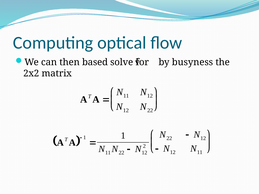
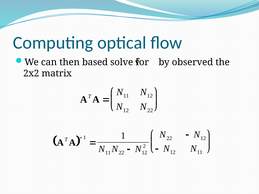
busyness: busyness -> observed
